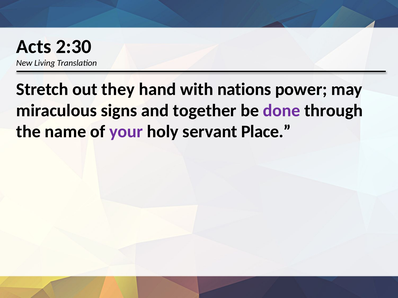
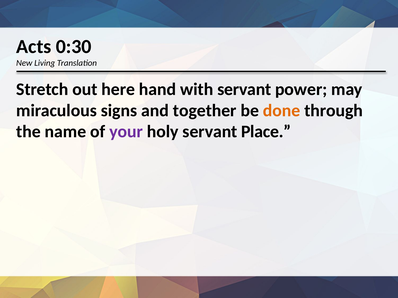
2:30: 2:30 -> 0:30
they: they -> here
with nations: nations -> servant
done colour: purple -> orange
